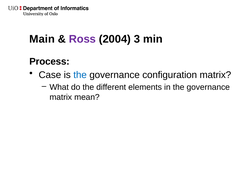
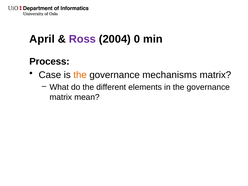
Main: Main -> April
3: 3 -> 0
the at (80, 75) colour: blue -> orange
configuration: configuration -> mechanisms
